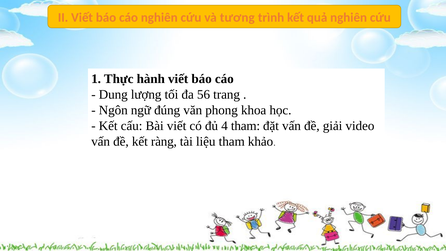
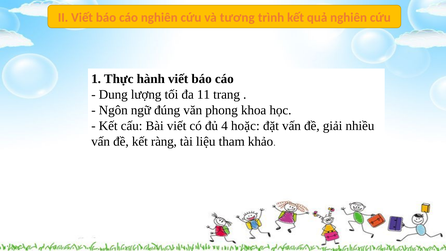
56: 56 -> 11
4 tham: tham -> hoặc
video: video -> nhiều
